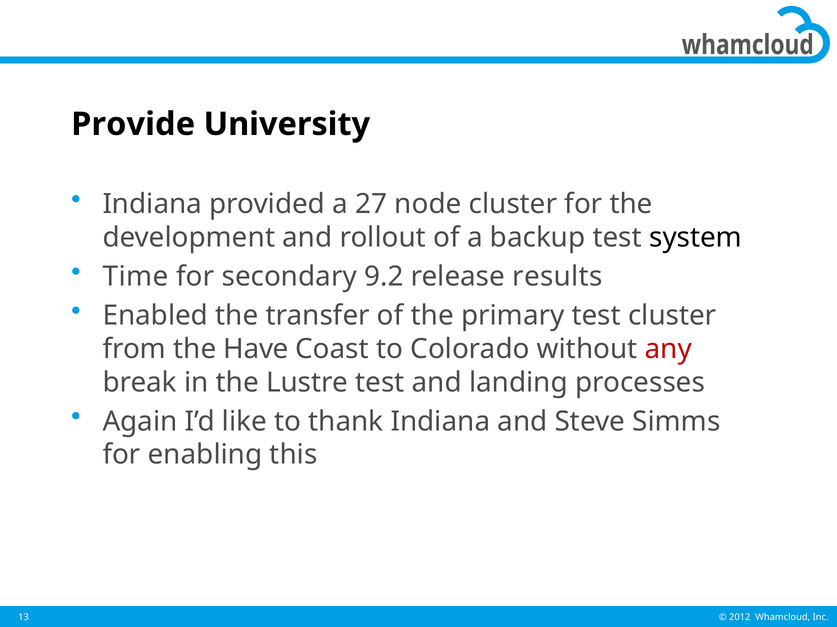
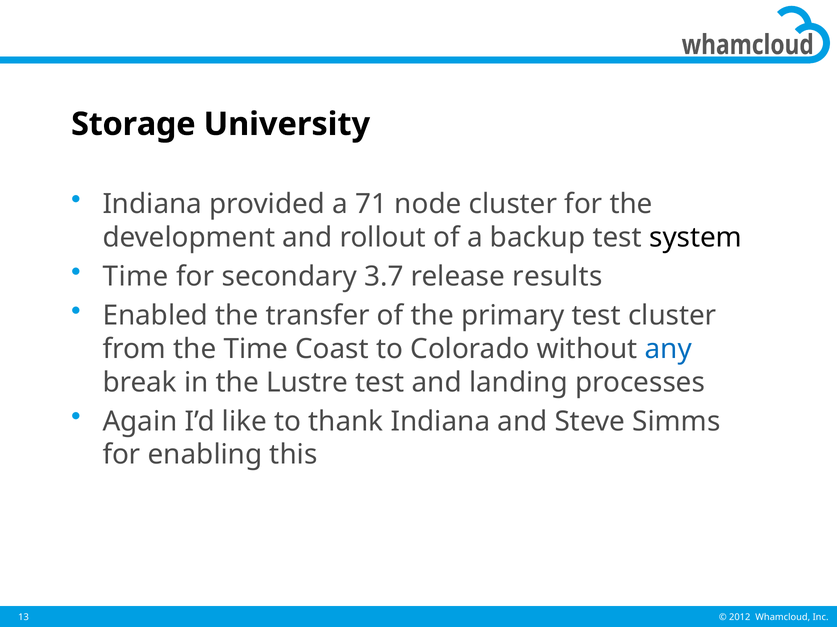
Provide: Provide -> Storage
27: 27 -> 71
9.2: 9.2 -> 3.7
the Have: Have -> Time
any colour: red -> blue
